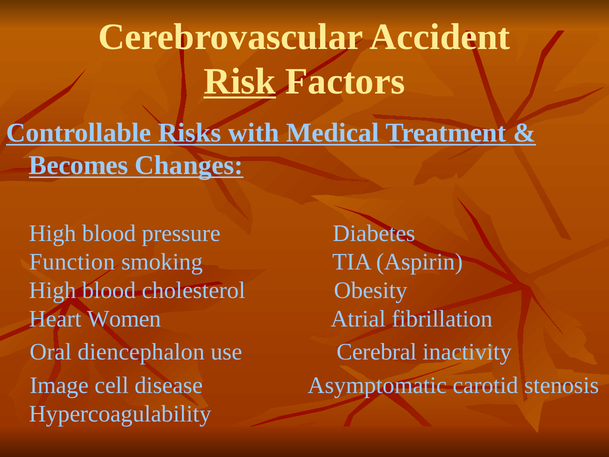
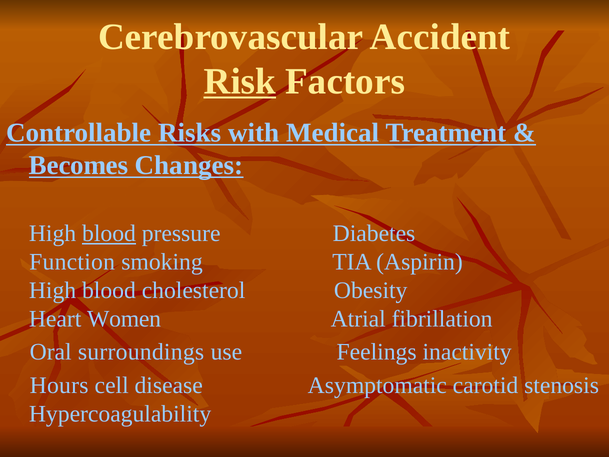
blood at (109, 233) underline: none -> present
diencephalon: diencephalon -> surroundings
Cerebral: Cerebral -> Feelings
Image: Image -> Hours
